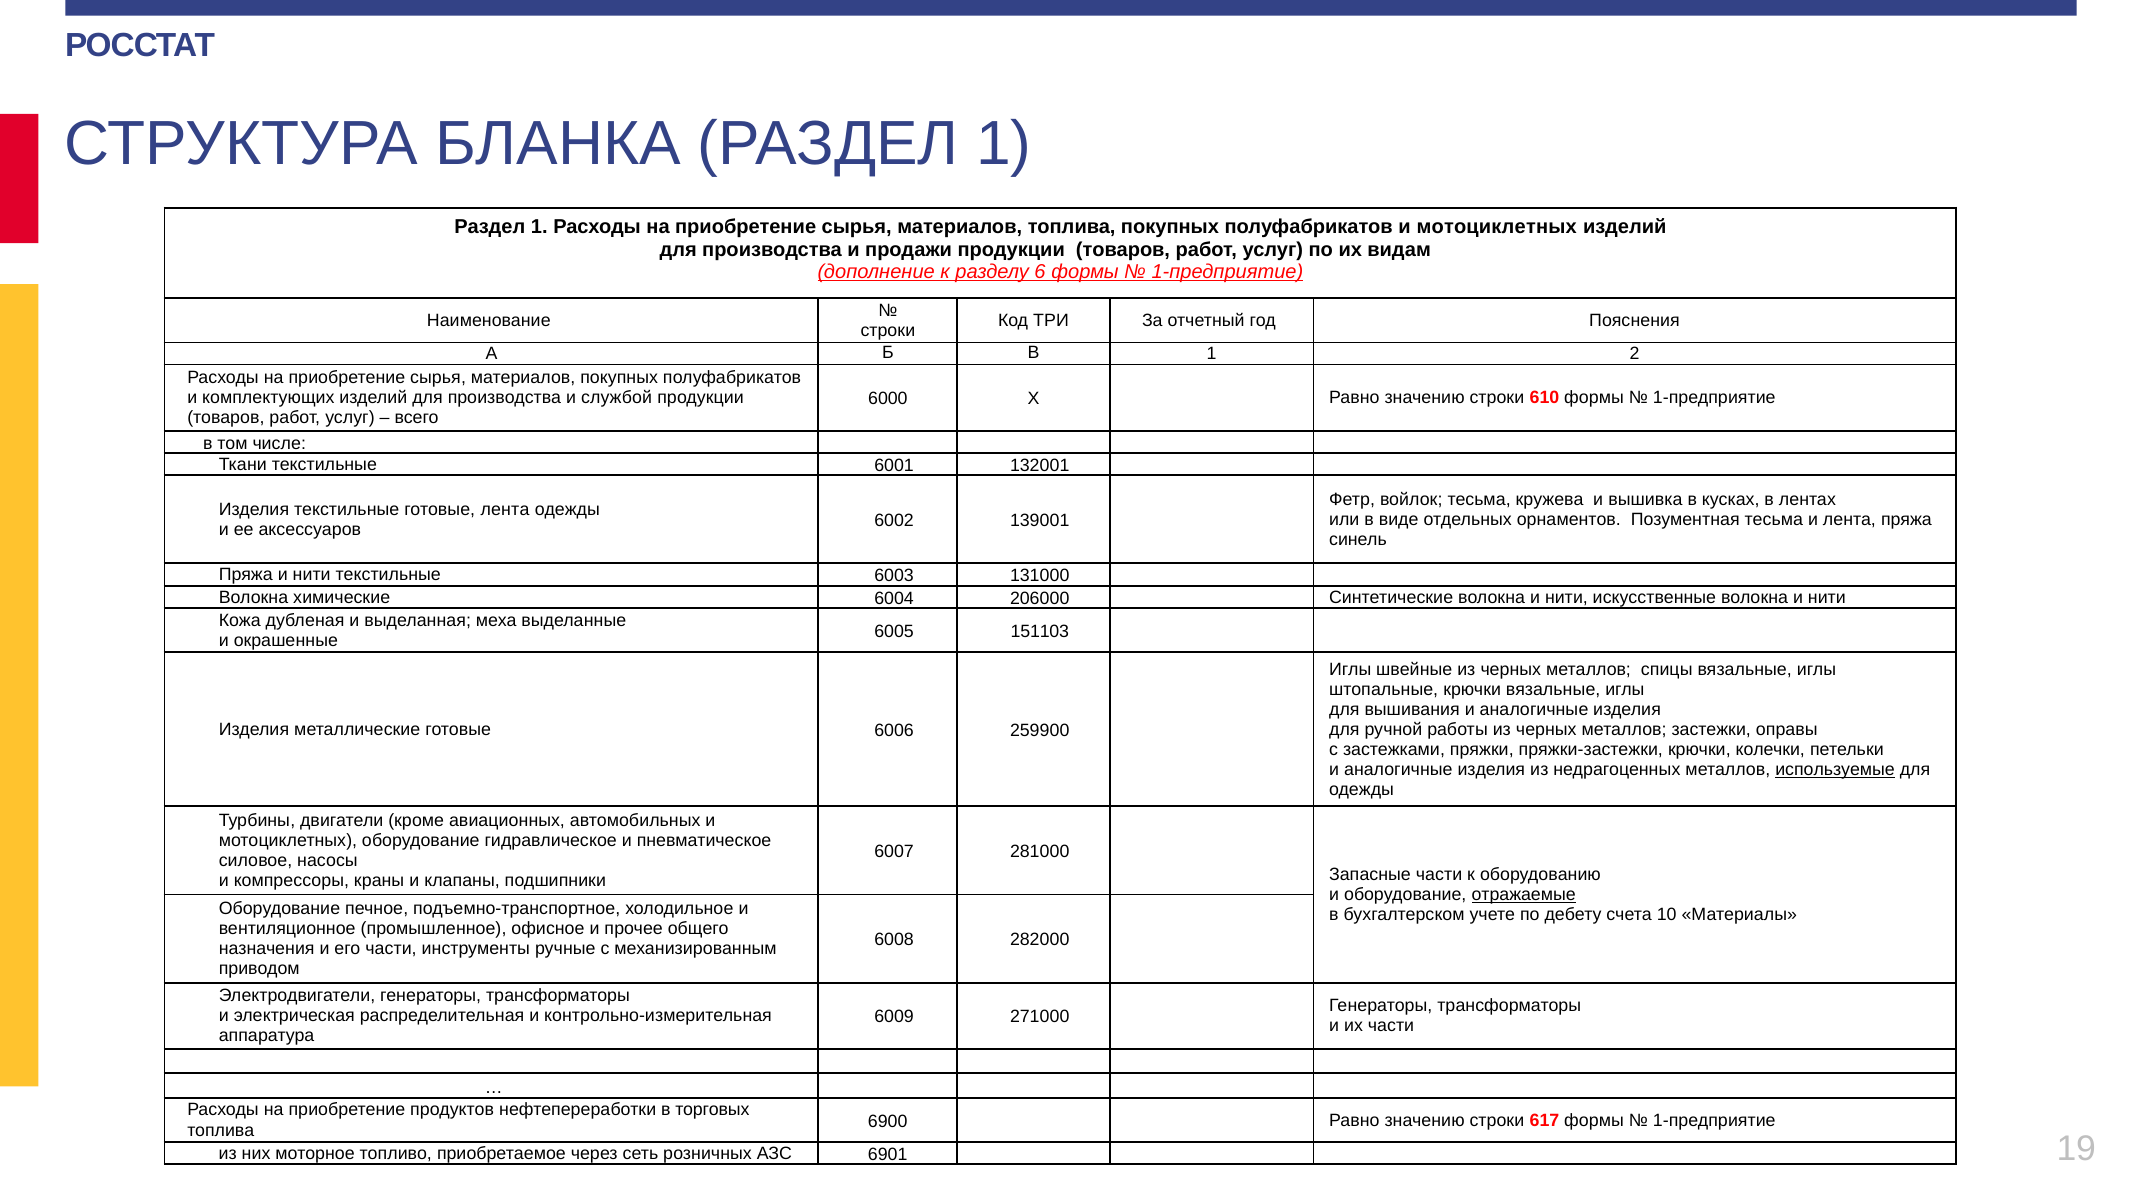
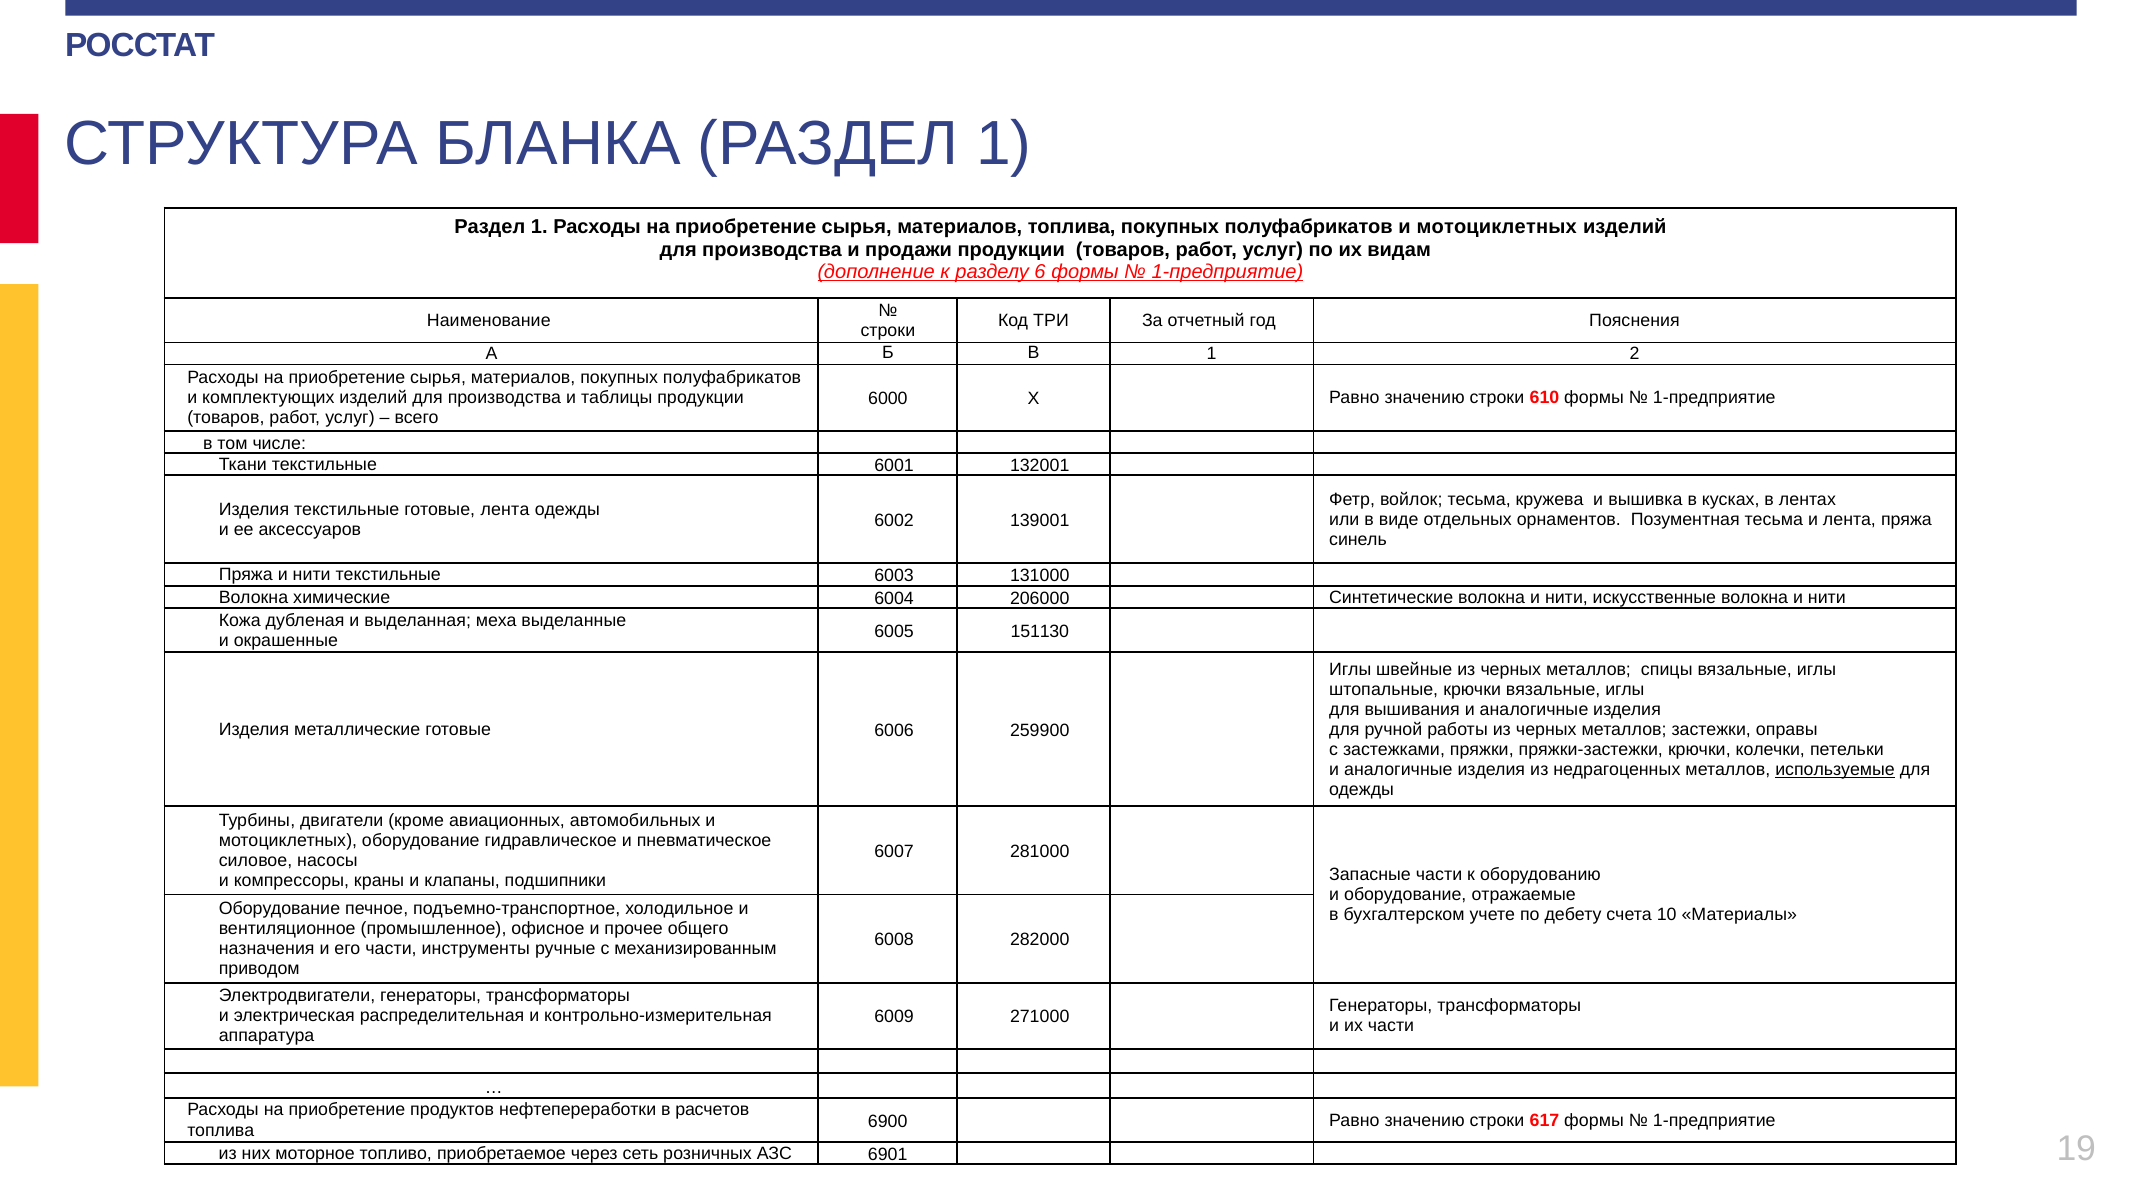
службой: службой -> таблицы
151103: 151103 -> 151130
отражаемые underline: present -> none
торговых: торговых -> расчетов
